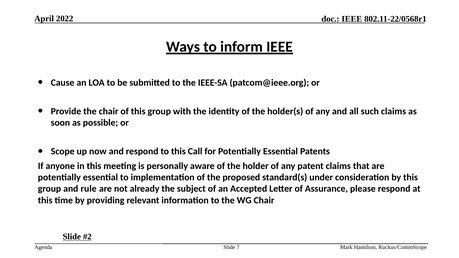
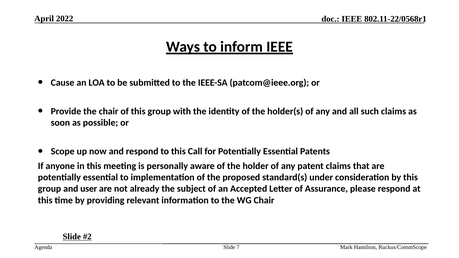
rule: rule -> user
